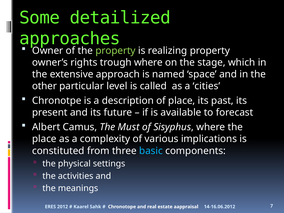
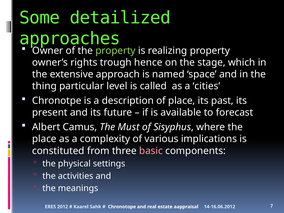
trough where: where -> hence
other: other -> thing
basic colour: light blue -> pink
